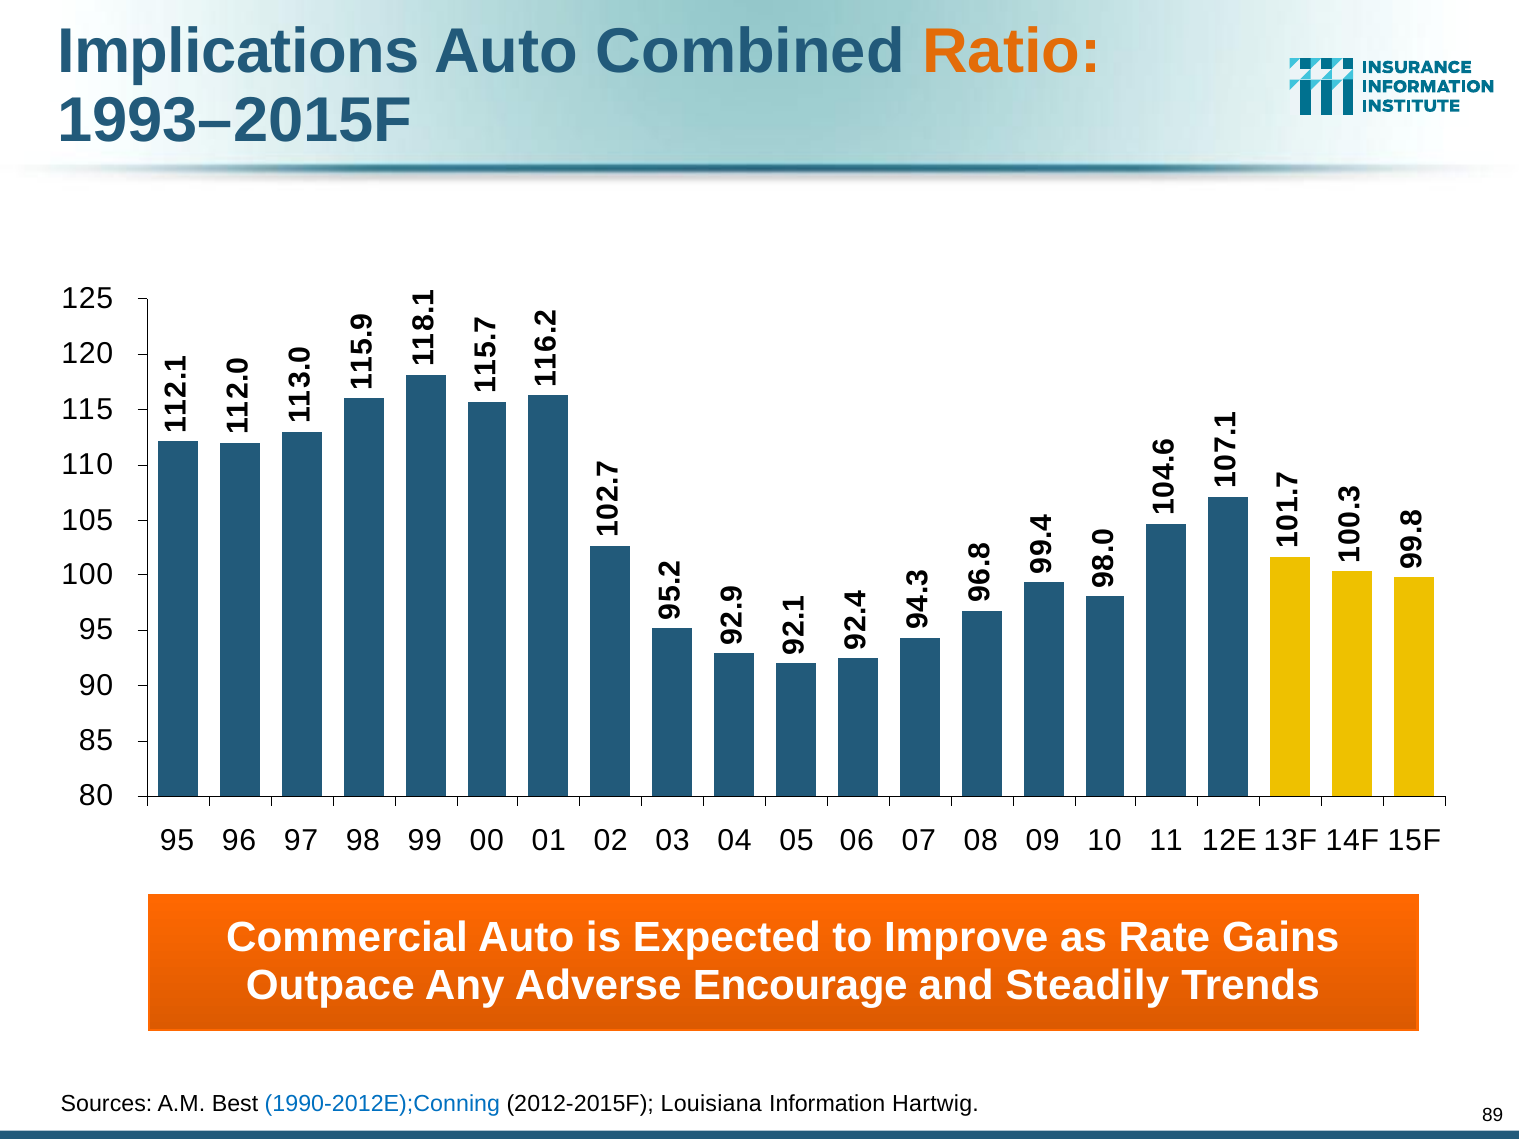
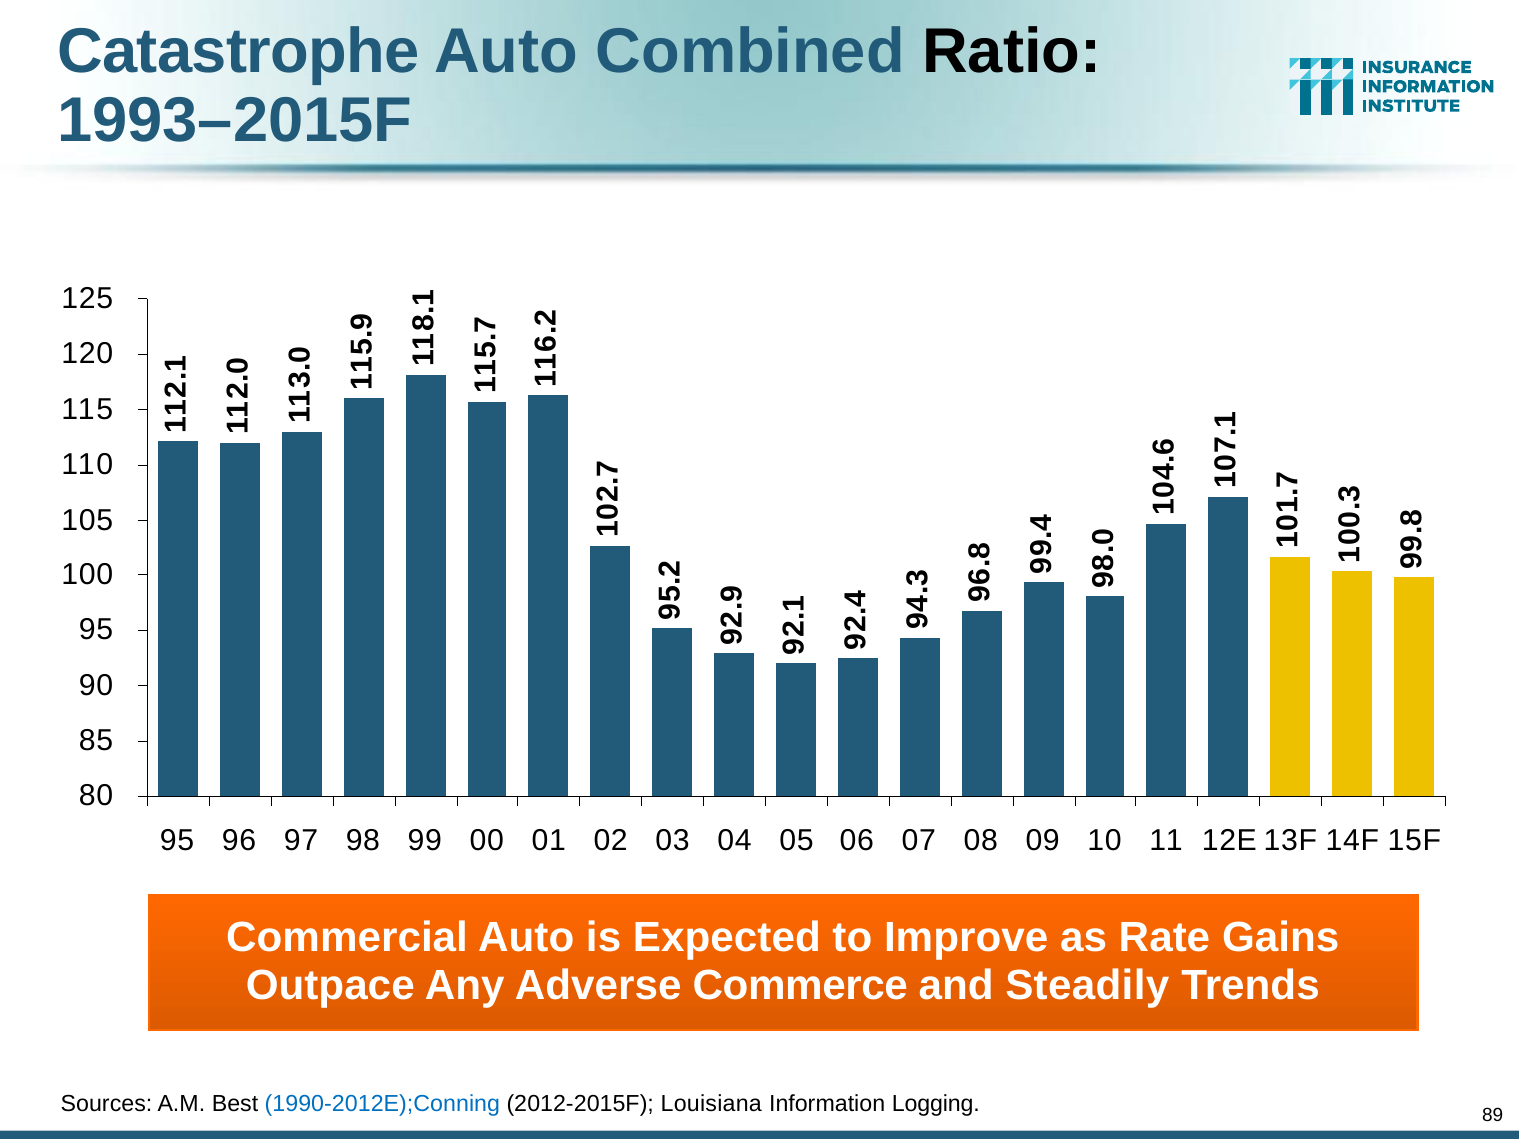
Implications: Implications -> Catastrophe
Ratio colour: orange -> black
Encourage: Encourage -> Commerce
Hartwig: Hartwig -> Logging
